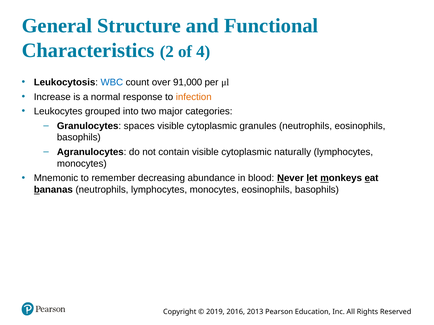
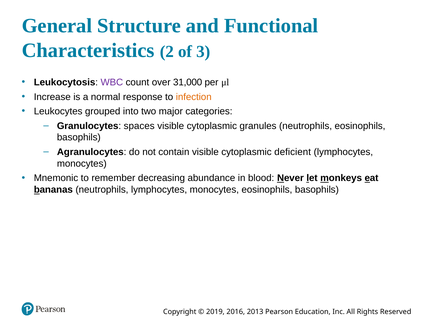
4: 4 -> 3
WBC colour: blue -> purple
91,000: 91,000 -> 31,000
naturally: naturally -> deficient
